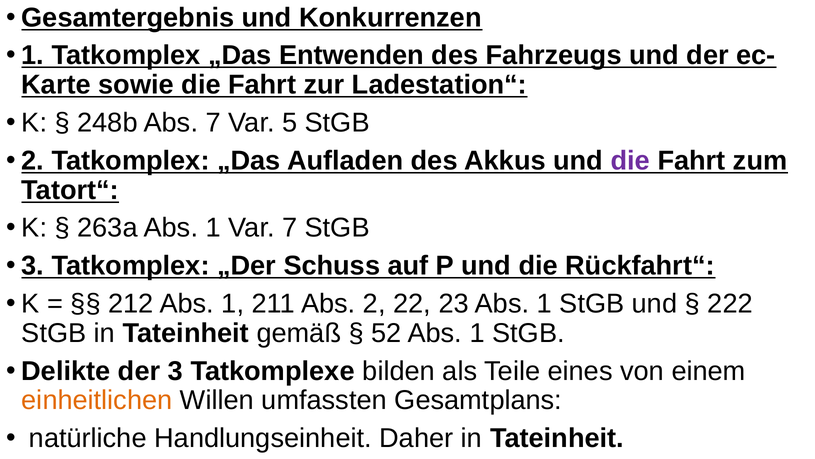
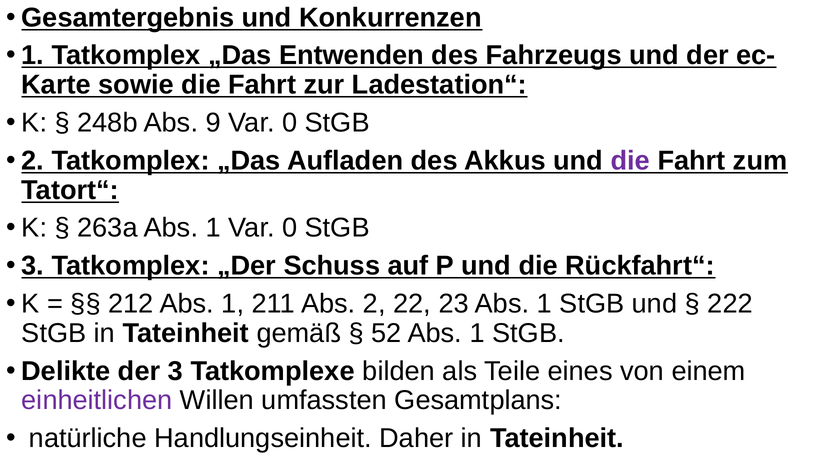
Abs 7: 7 -> 9
5 at (290, 123): 5 -> 0
1 Var 7: 7 -> 0
einheitlichen colour: orange -> purple
